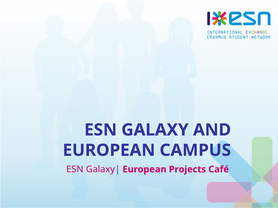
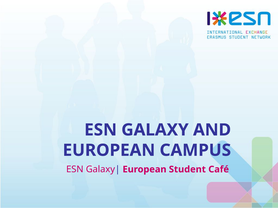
Projects: Projects -> Student
